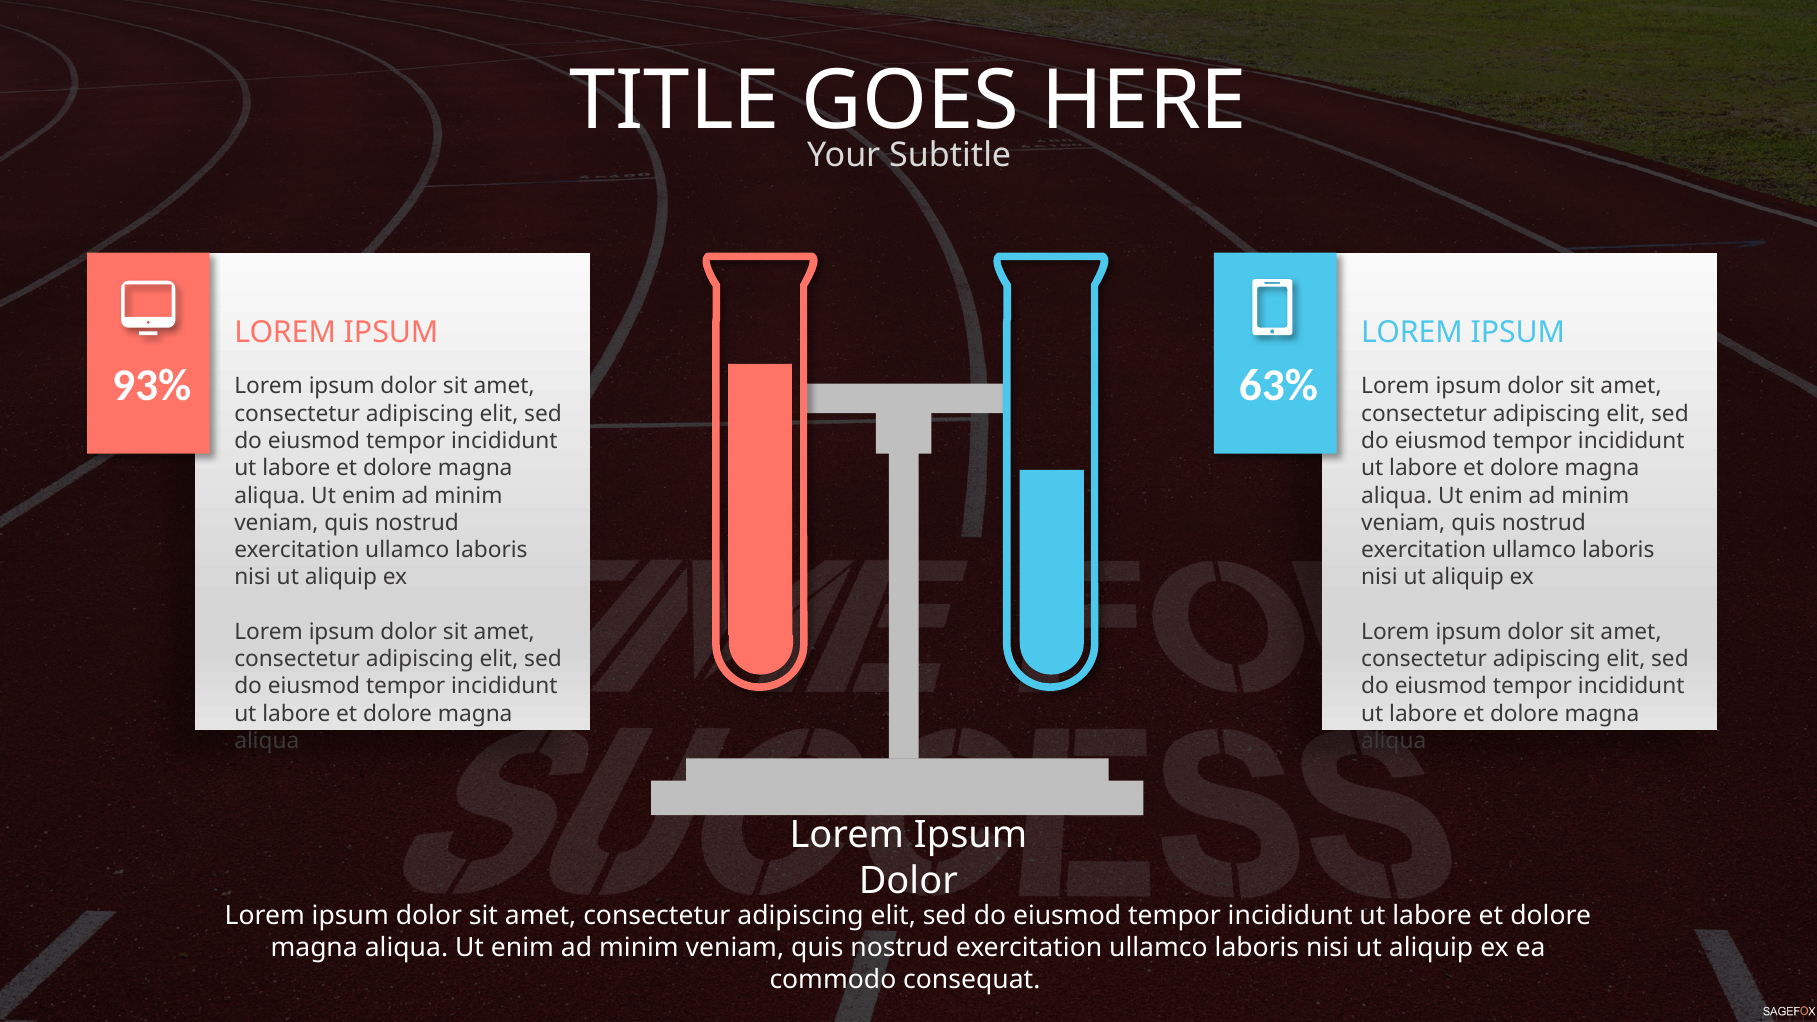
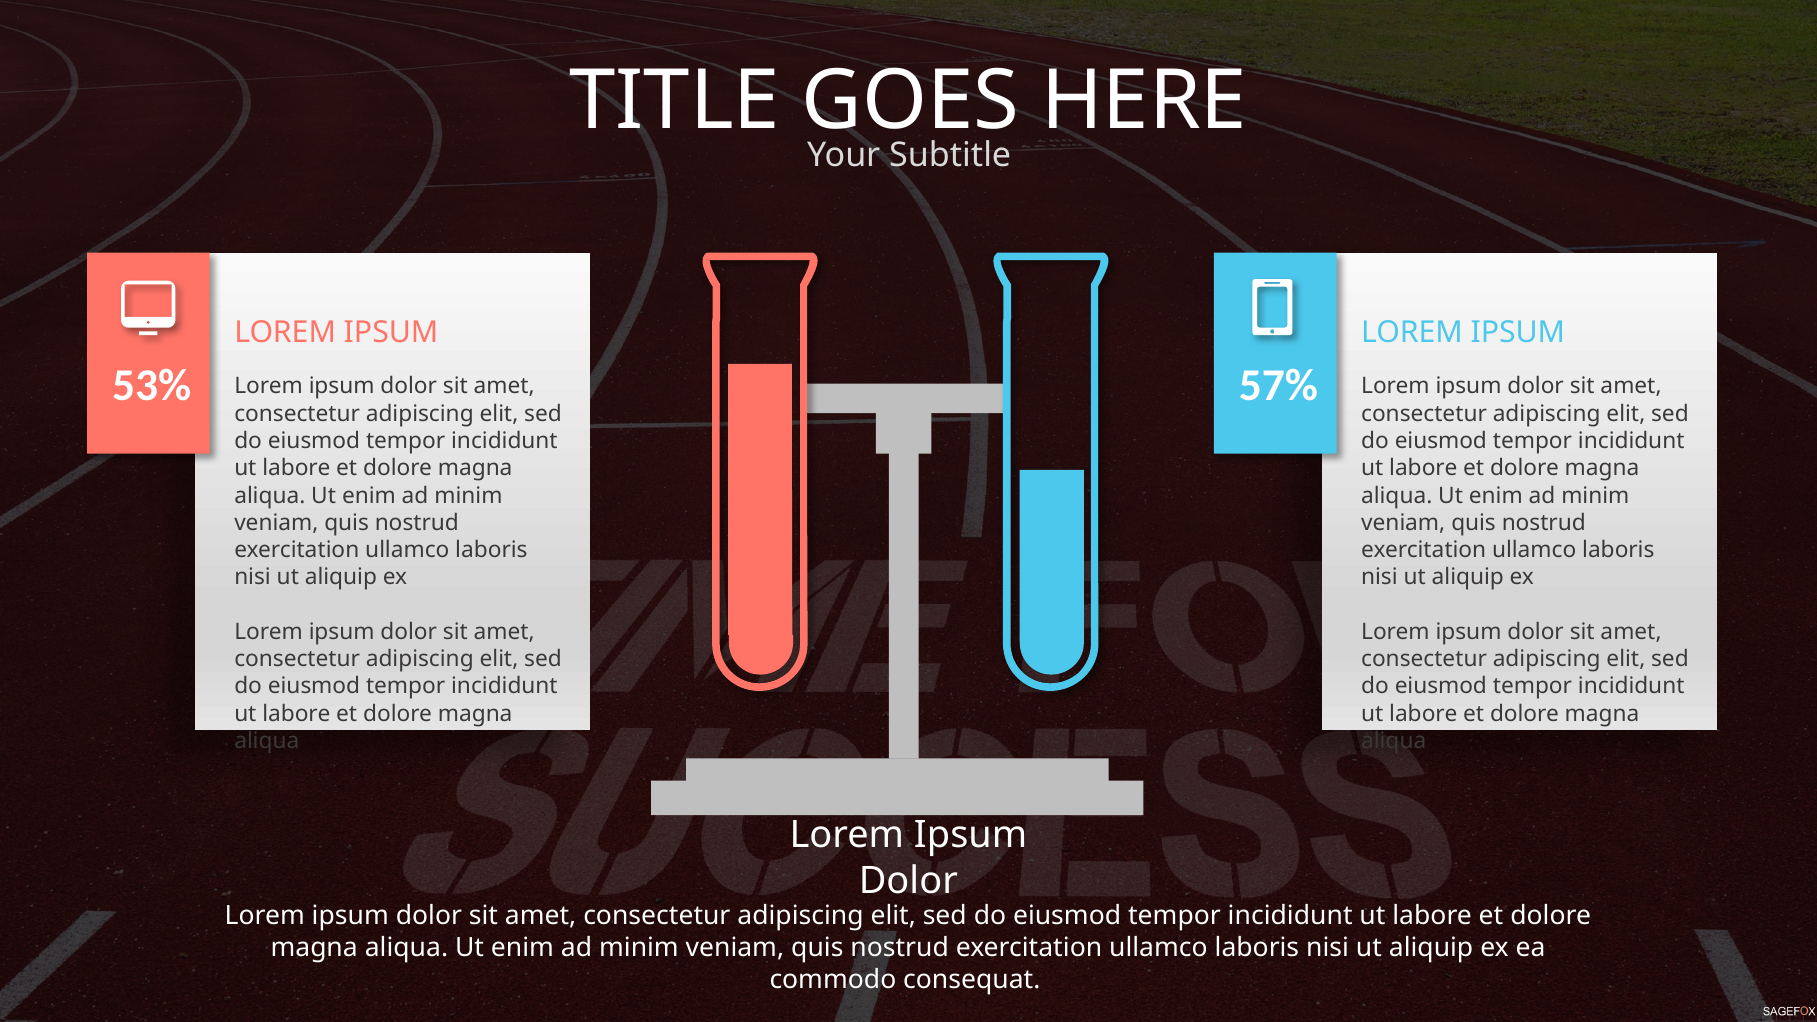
93%: 93% -> 53%
63%: 63% -> 57%
